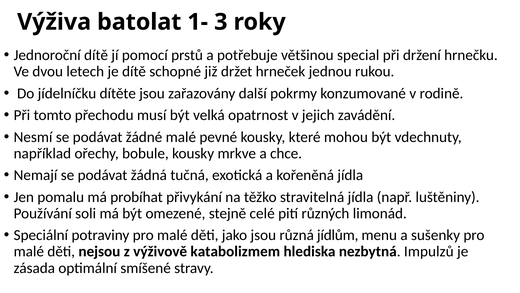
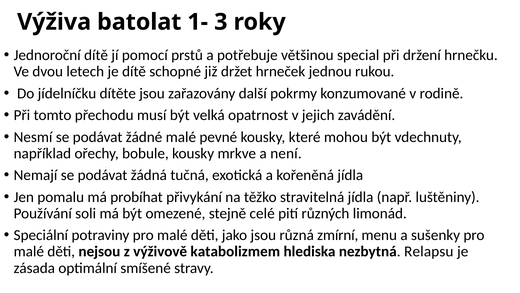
chce: chce -> není
jídlům: jídlům -> zmírní
Impulzů: Impulzů -> Relapsu
